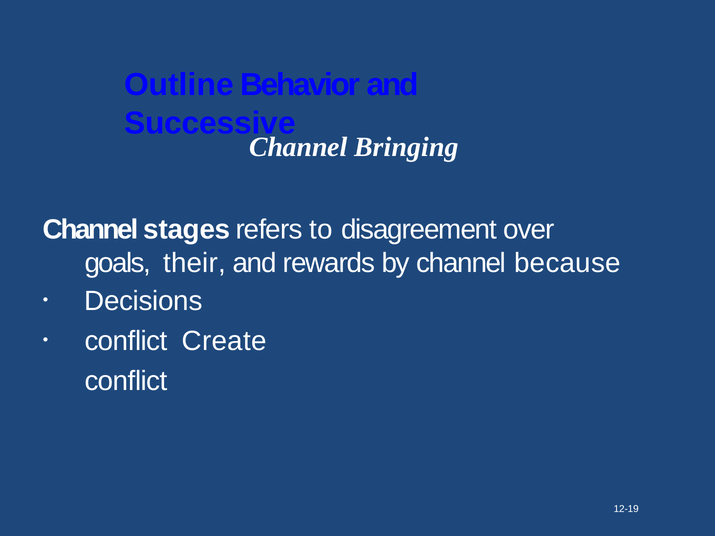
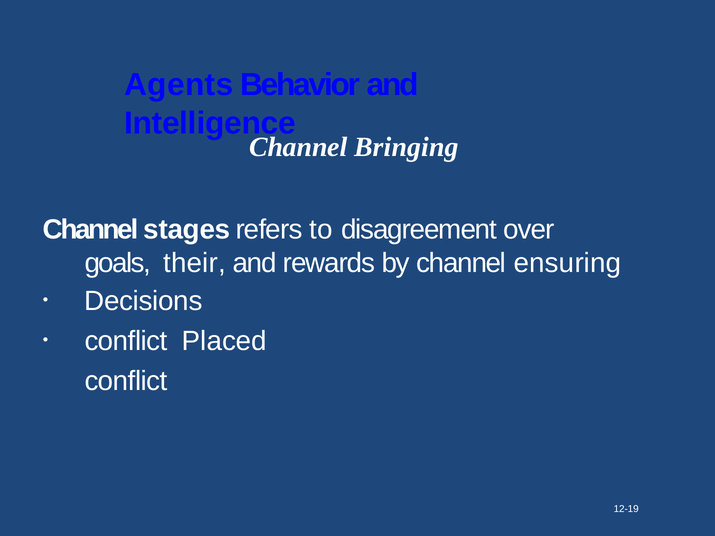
Outline: Outline -> Agents
Successive: Successive -> Intelligence
because: because -> ensuring
Create: Create -> Placed
